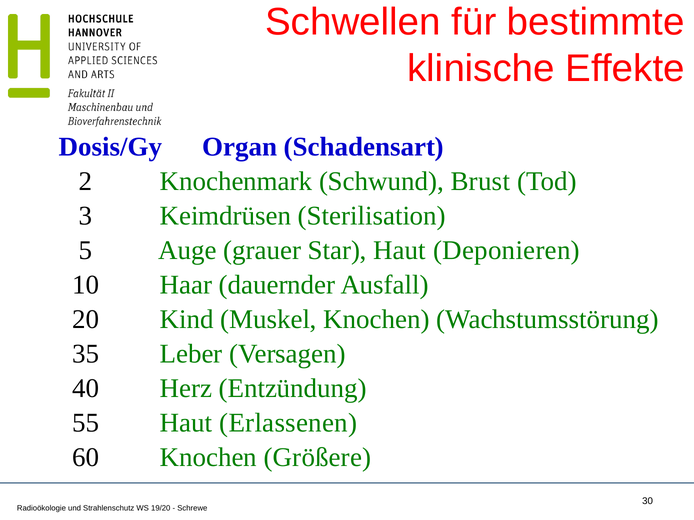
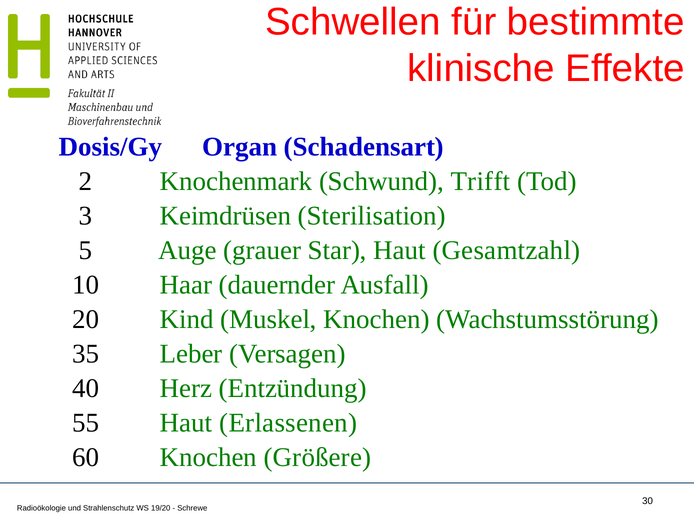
Brust: Brust -> Trifft
Deponieren: Deponieren -> Gesamtzahl
